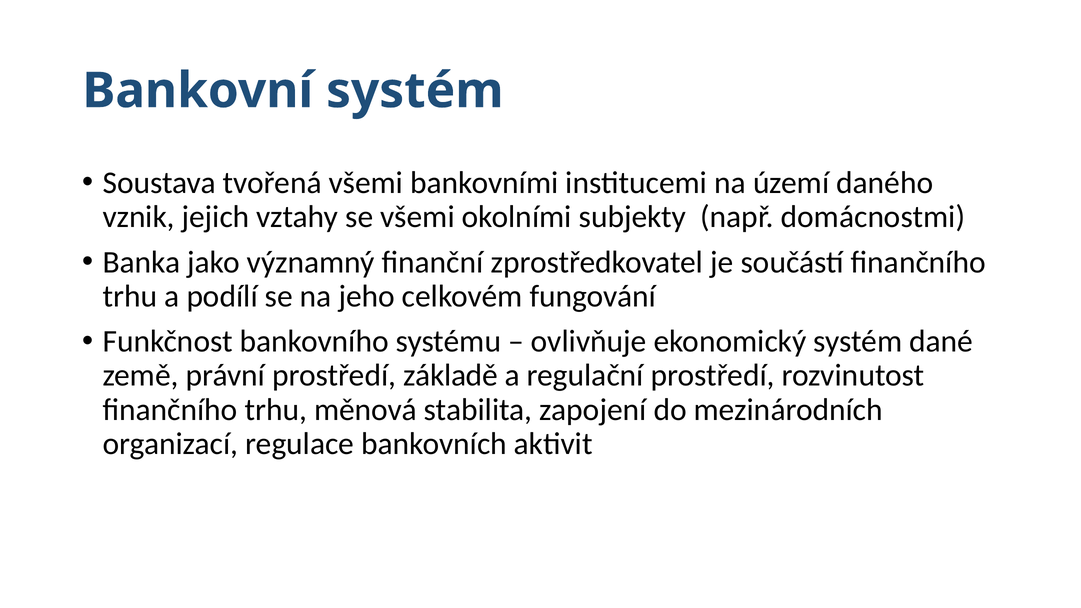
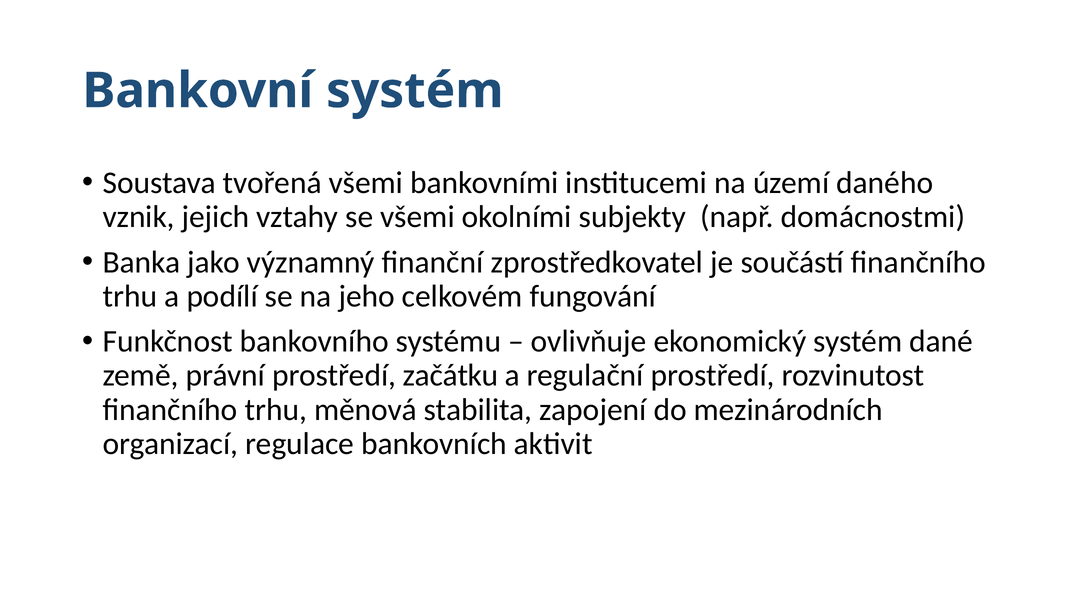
základě: základě -> začátku
